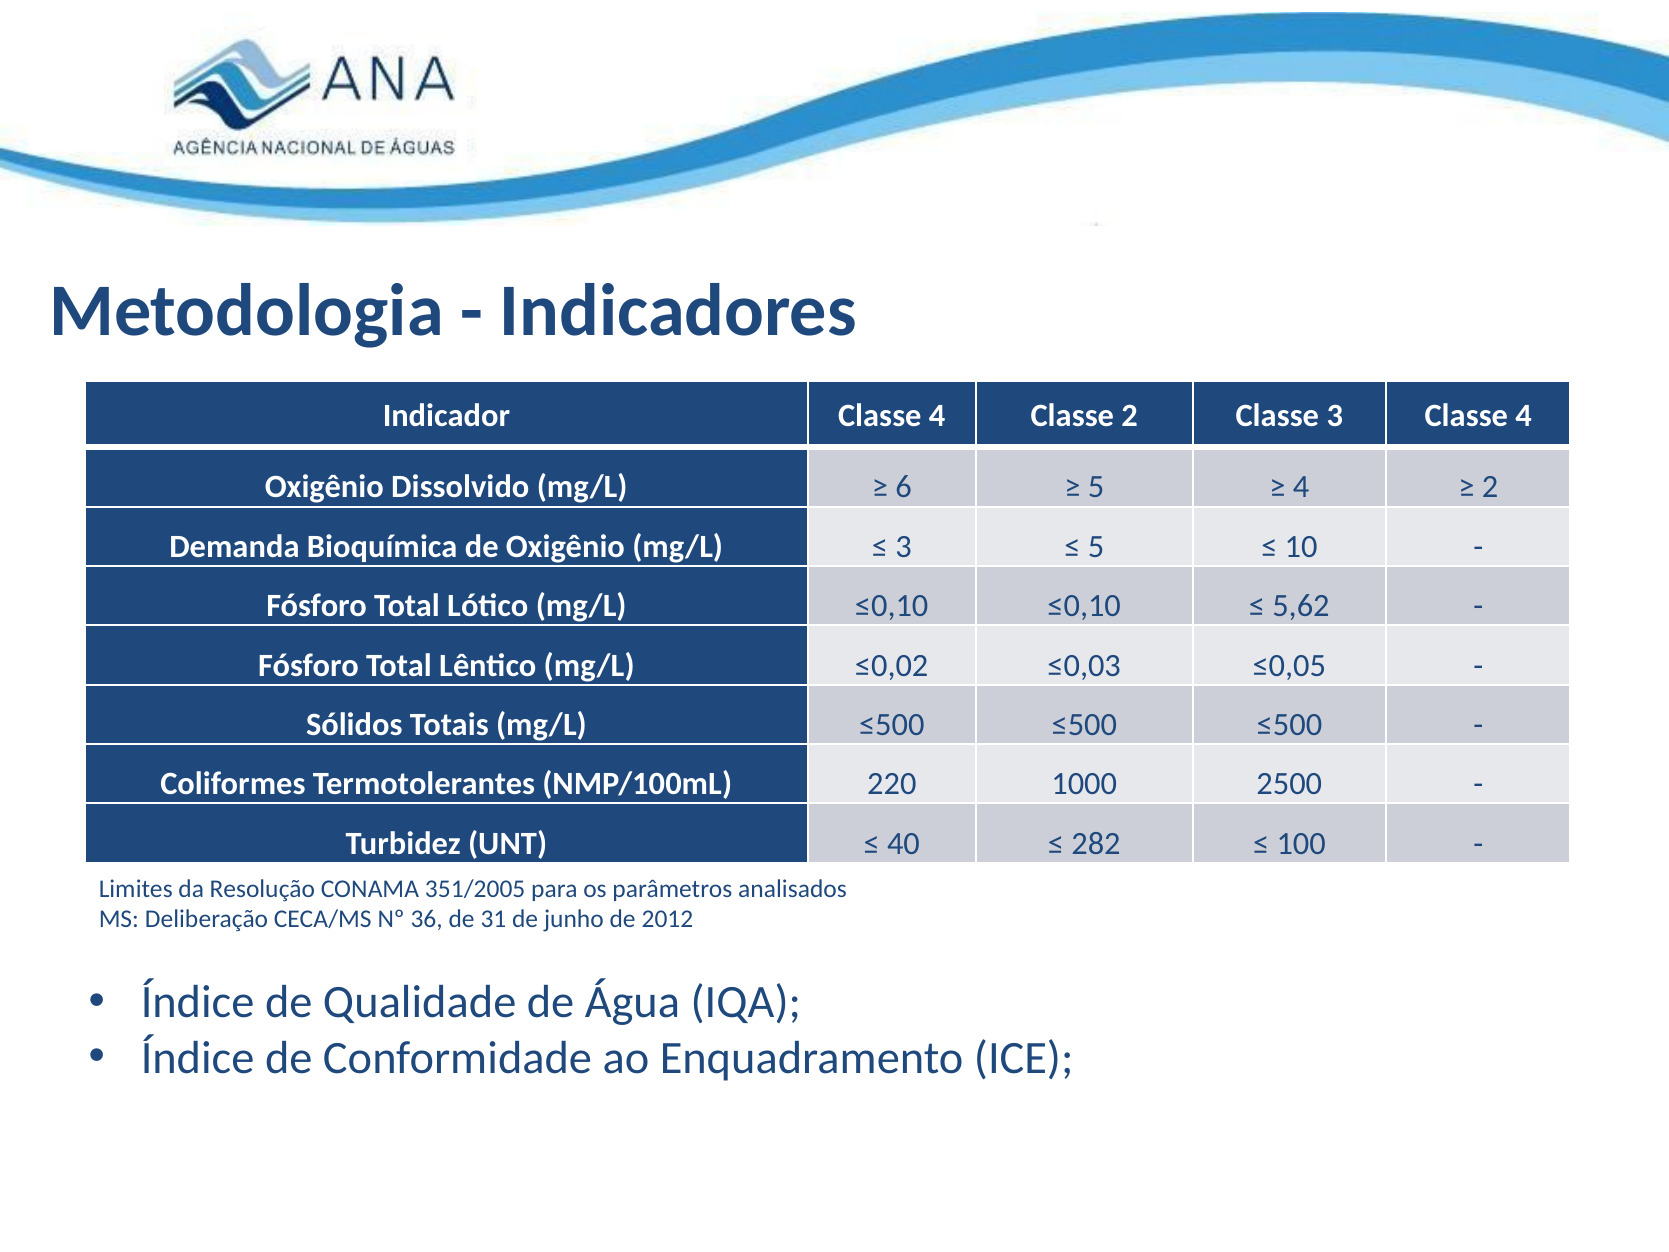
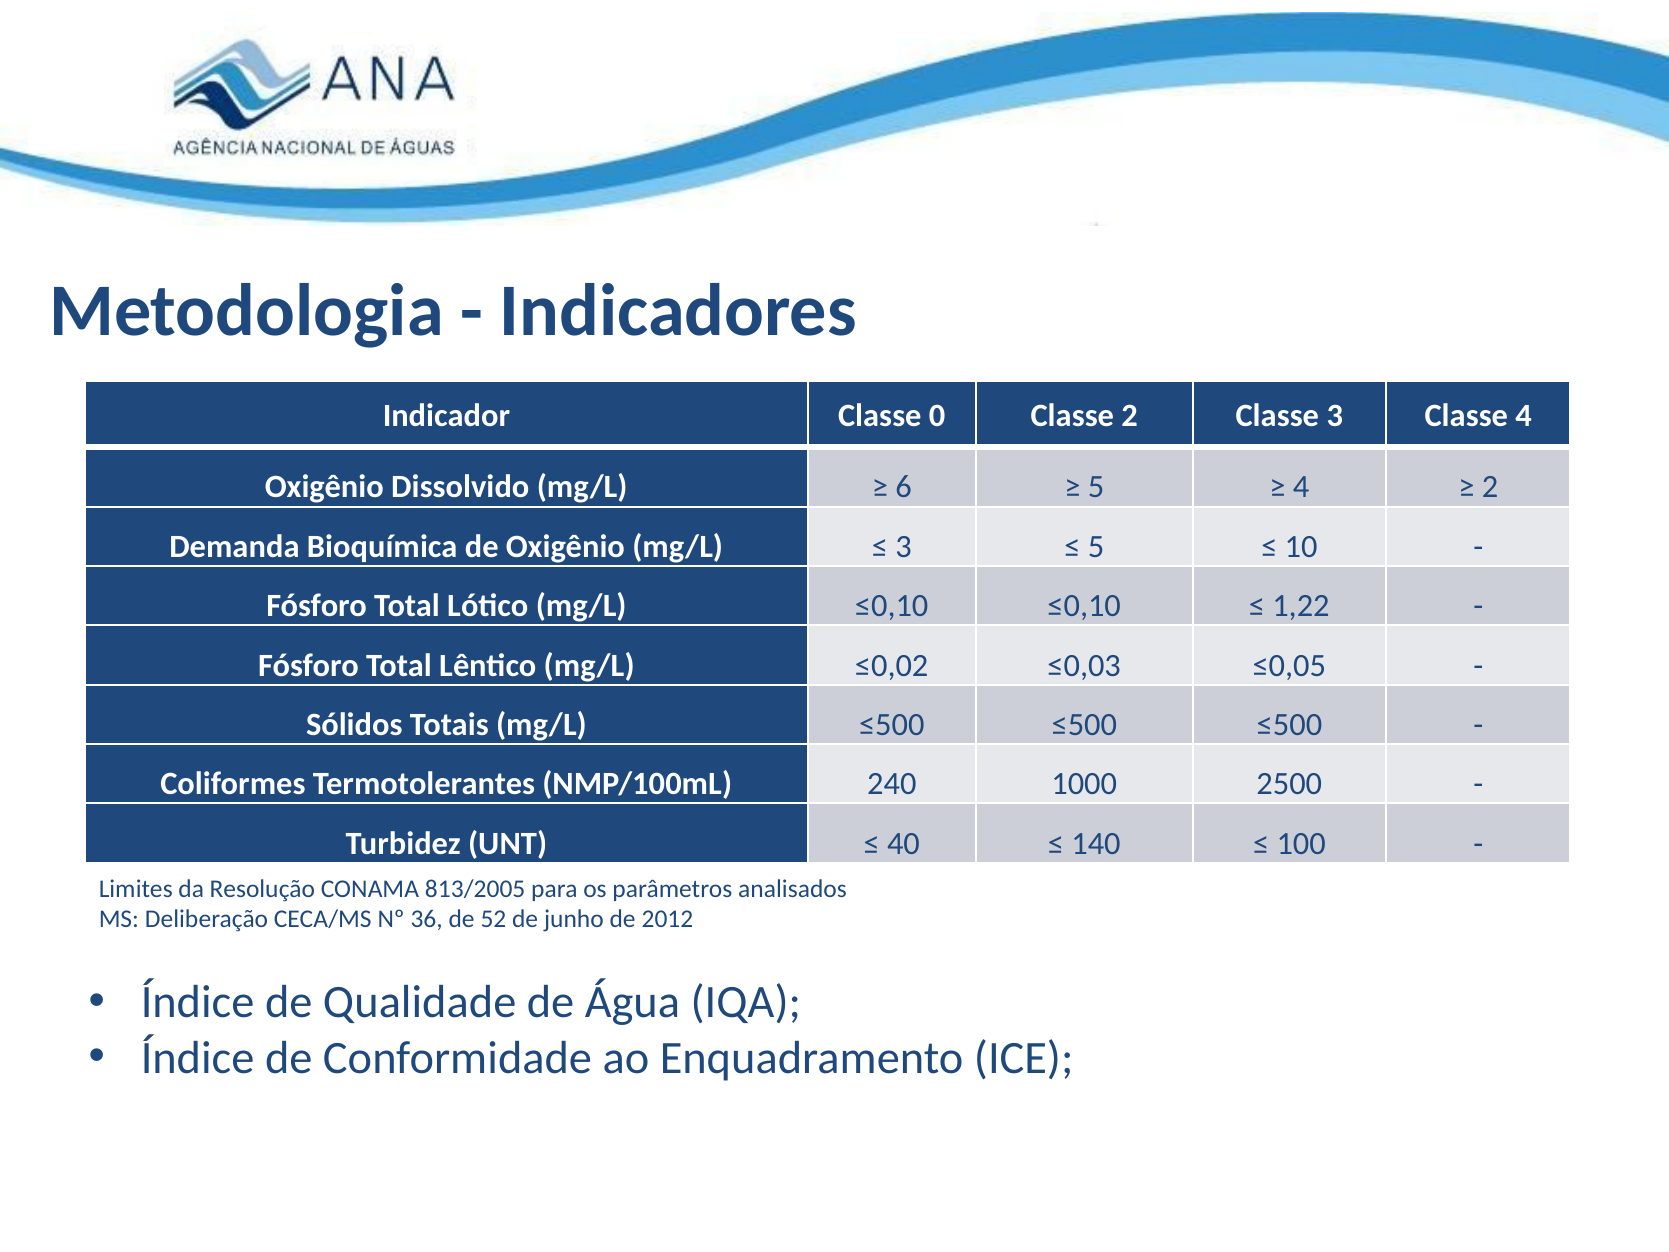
Indicador Classe 4: 4 -> 0
5,62: 5,62 -> 1,22
220: 220 -> 240
282: 282 -> 140
351/2005: 351/2005 -> 813/2005
31: 31 -> 52
